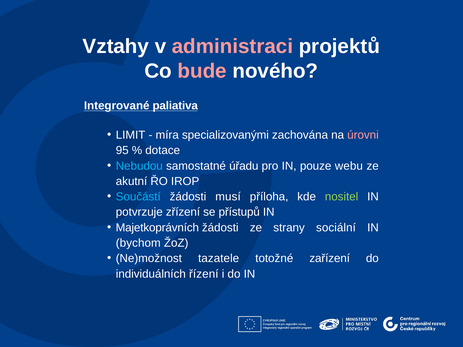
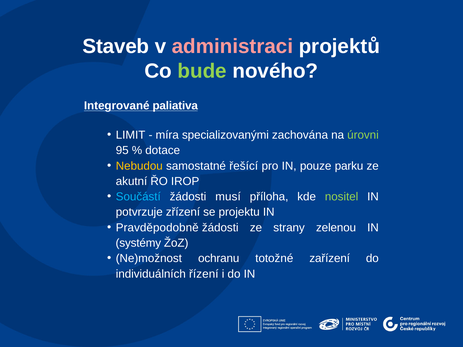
Vztahy: Vztahy -> Staveb
bude colour: pink -> light green
úrovni colour: pink -> light green
Nebudou colour: light blue -> yellow
úřadu: úřadu -> řešící
webu: webu -> parku
přístupů: přístupů -> projektu
Majetkoprávních: Majetkoprávních -> Pravděpodobně
sociální: sociální -> zelenou
bychom: bychom -> systémy
tazatele: tazatele -> ochranu
